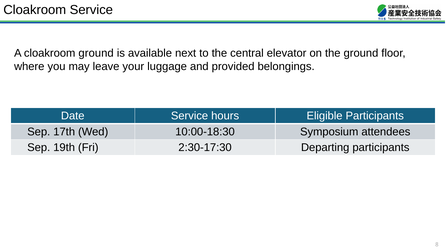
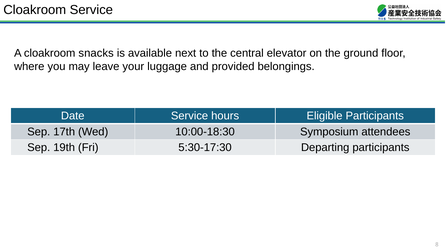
cloakroom ground: ground -> snacks
2:30-17:30: 2:30-17:30 -> 5:30-17:30
